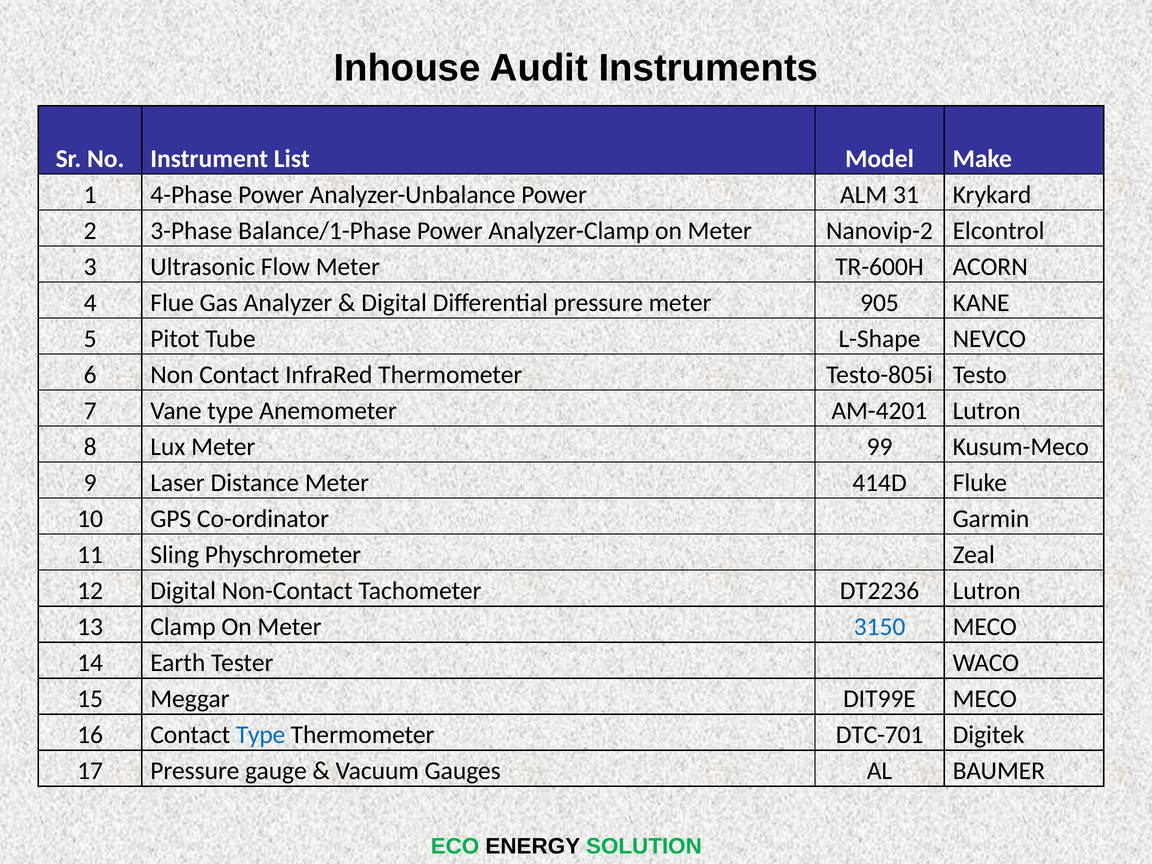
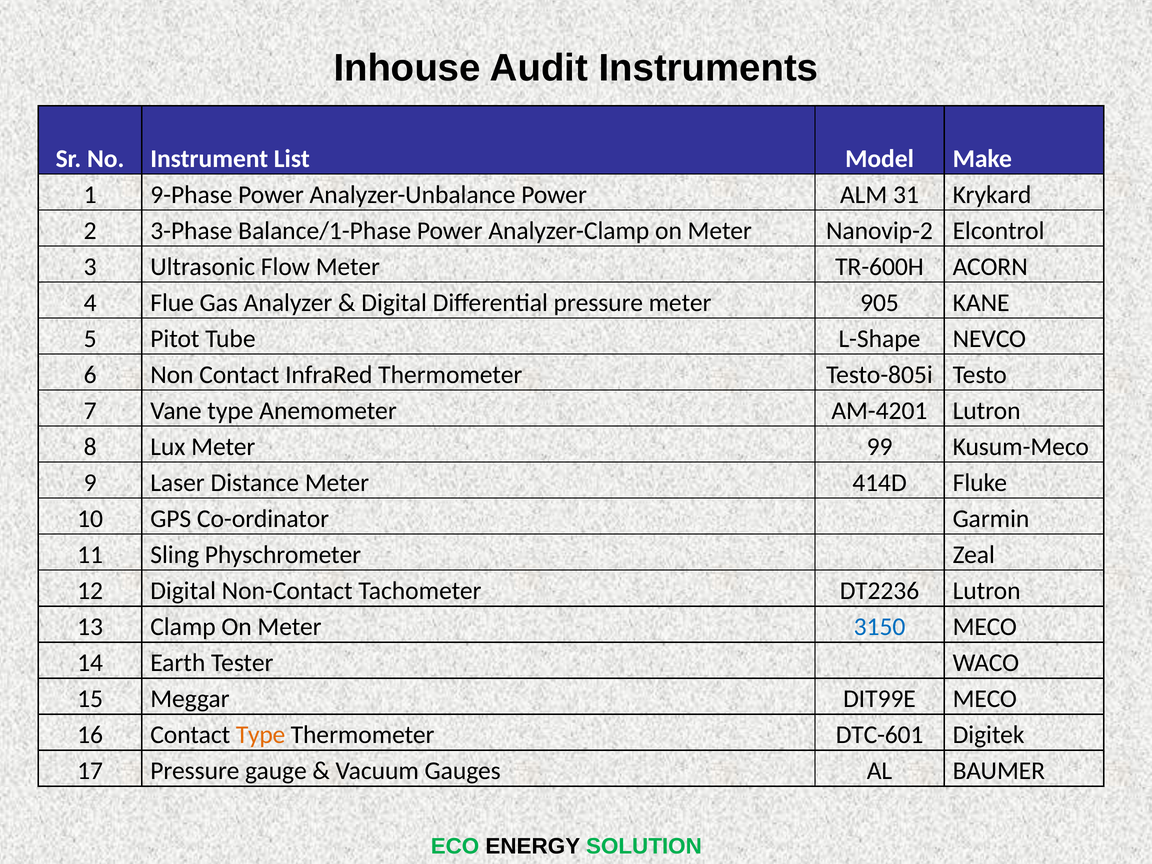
4-Phase: 4-Phase -> 9-Phase
Type at (261, 735) colour: blue -> orange
DTC-701: DTC-701 -> DTC-601
